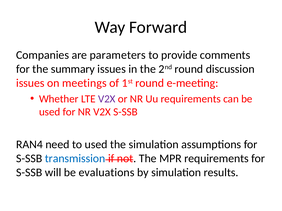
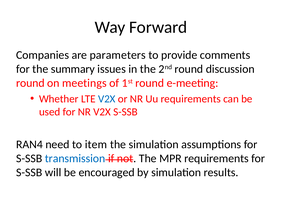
issues at (30, 83): issues -> round
V2X at (107, 99) colour: purple -> blue
to used: used -> item
evaluations: evaluations -> encouraged
